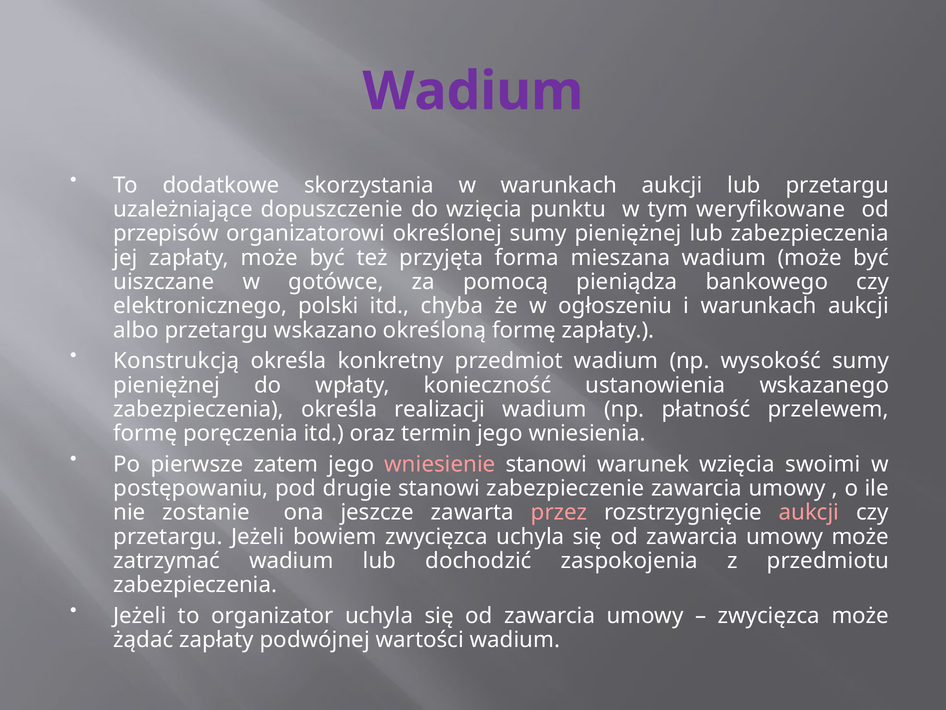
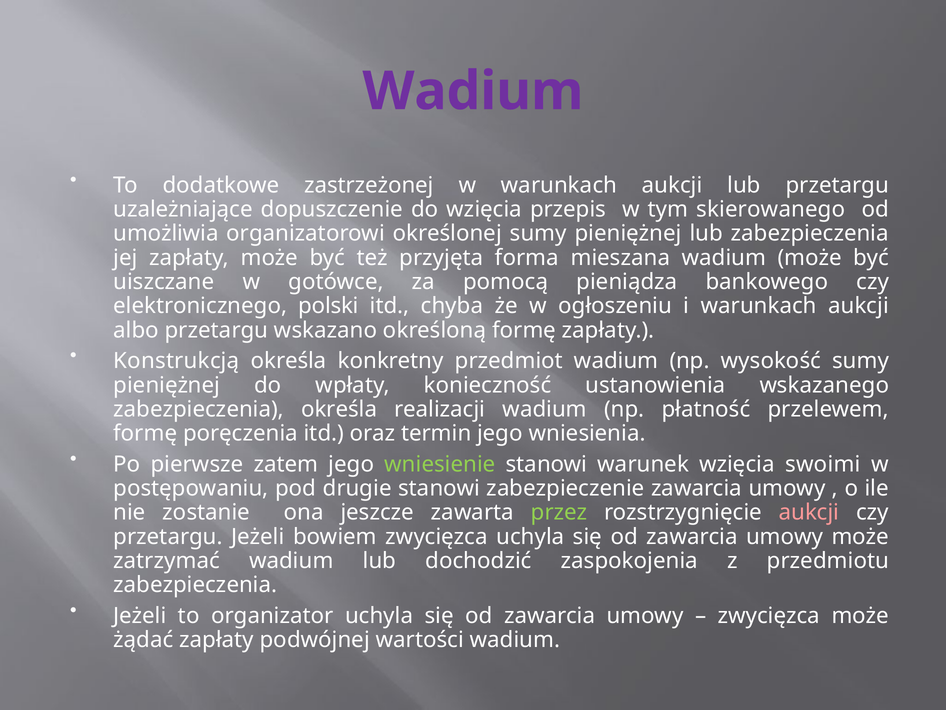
skorzystania: skorzystania -> zastrzeżonej
punktu: punktu -> przepis
weryfikowane: weryfikowane -> skierowanego
przepisów: przepisów -> umożliwia
wniesienie colour: pink -> light green
przez colour: pink -> light green
